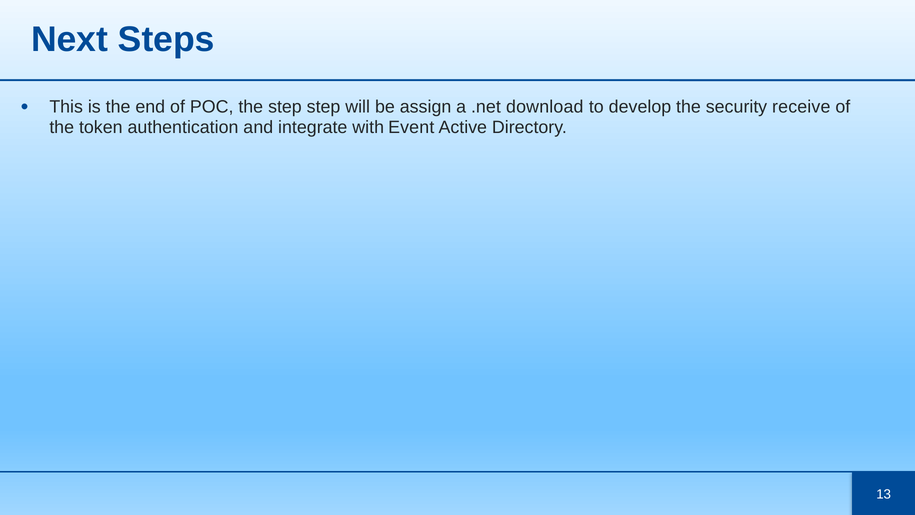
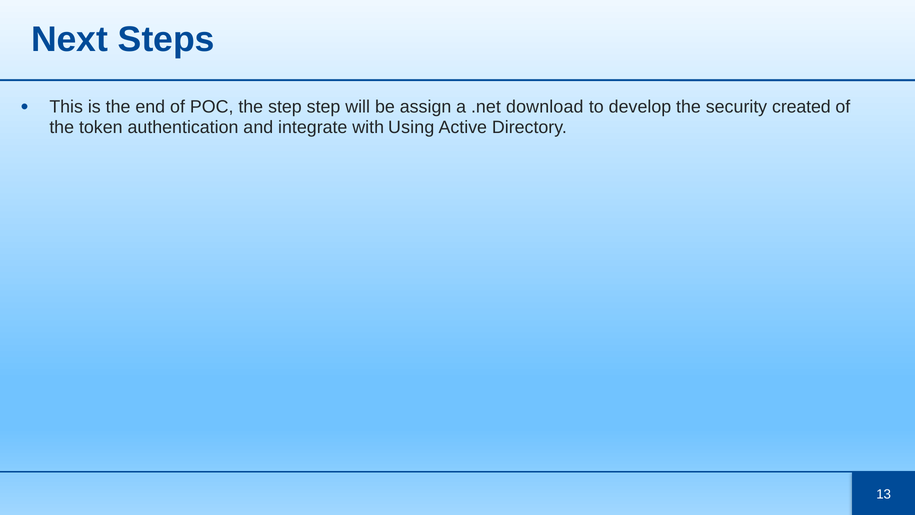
receive: receive -> created
Event: Event -> Using
